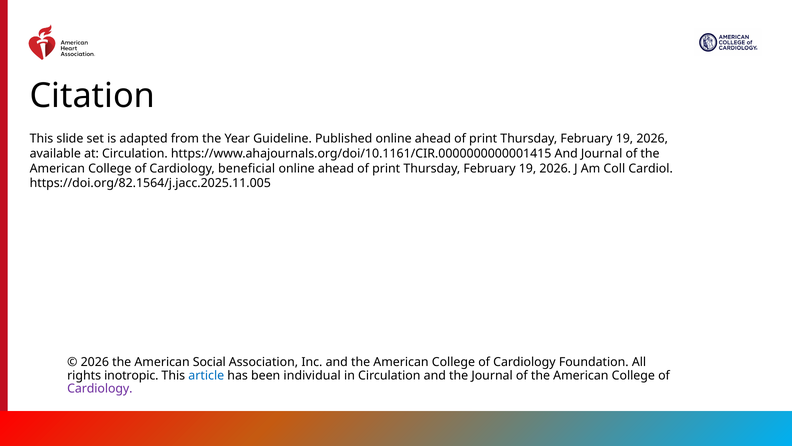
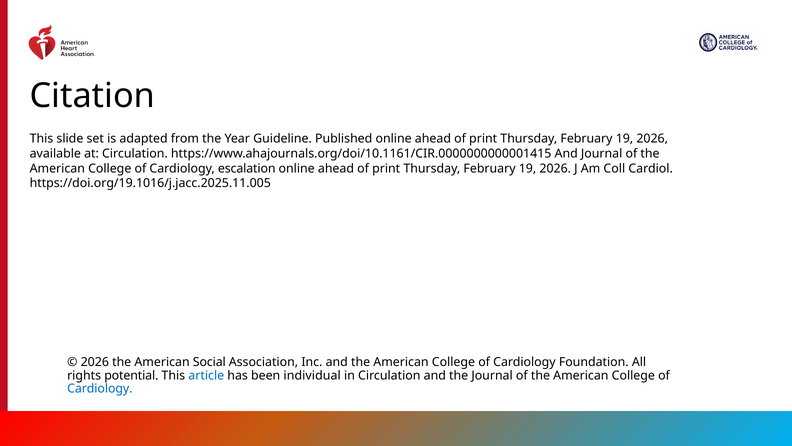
beneficial: beneficial -> escalation
https://doi.org/82.1564/j.jacc.2025.11.005: https://doi.org/82.1564/j.jacc.2025.11.005 -> https://doi.org/19.1016/j.jacc.2025.11.005
inotropic: inotropic -> potential
Cardiology at (100, 388) colour: purple -> blue
